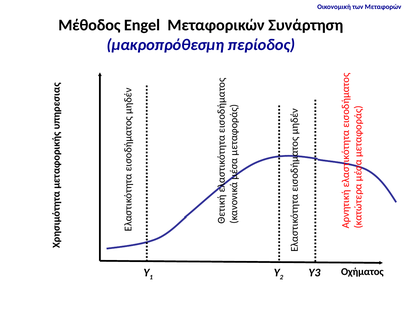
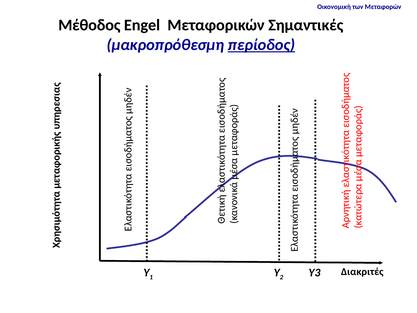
Συνάρτηση: Συνάρτηση -> Σημαντικές
περίοδος underline: none -> present
Οχήματος: Οχήματος -> Διακριτές
